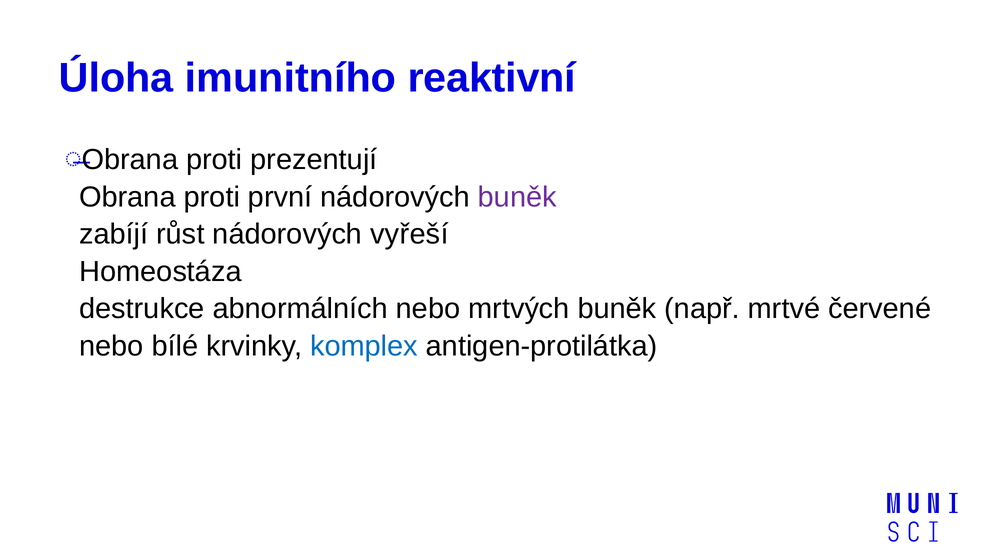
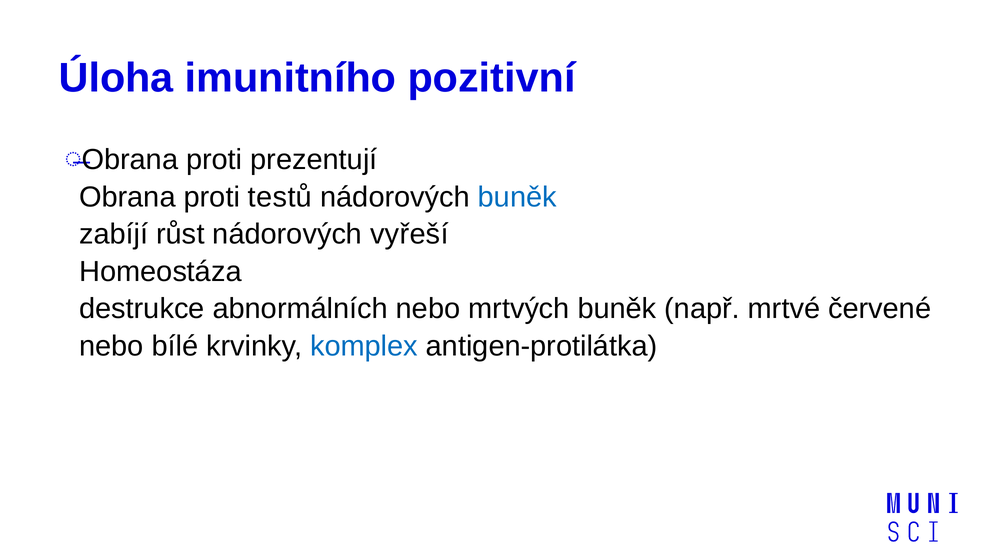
reaktivní: reaktivní -> pozitivní
první: první -> testů
buněk at (517, 197) colour: purple -> blue
